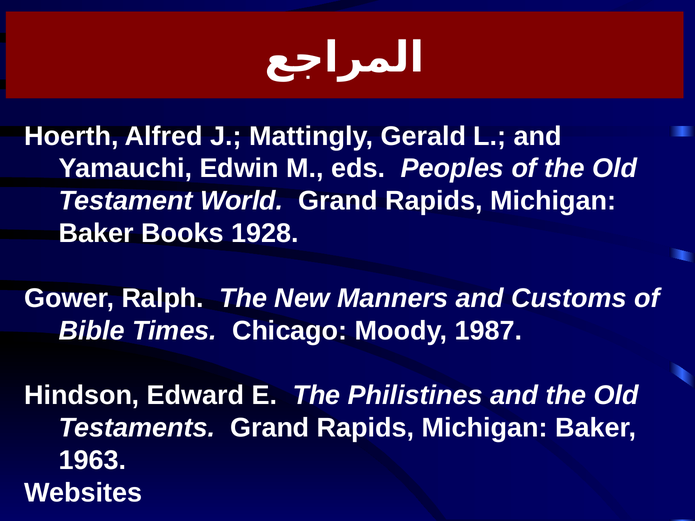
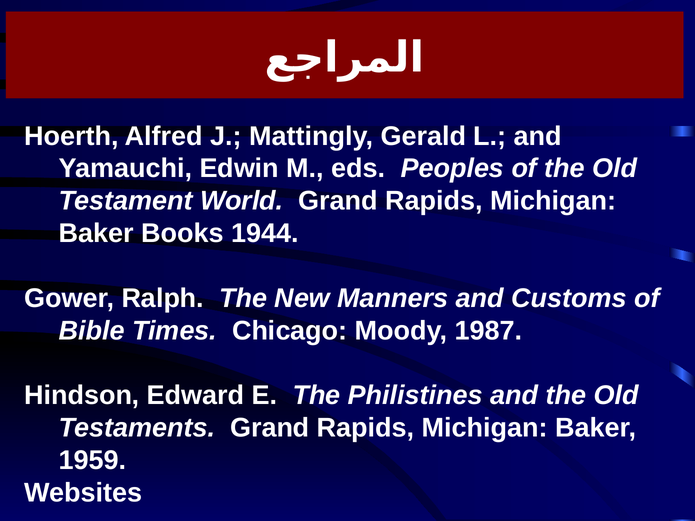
1928: 1928 -> 1944
1963: 1963 -> 1959
